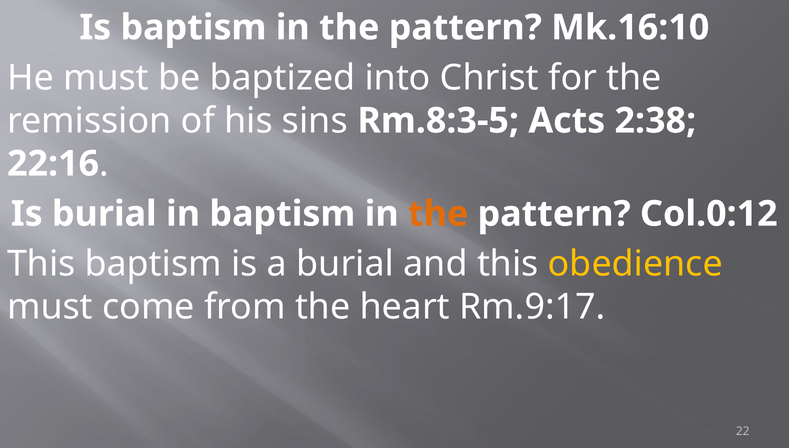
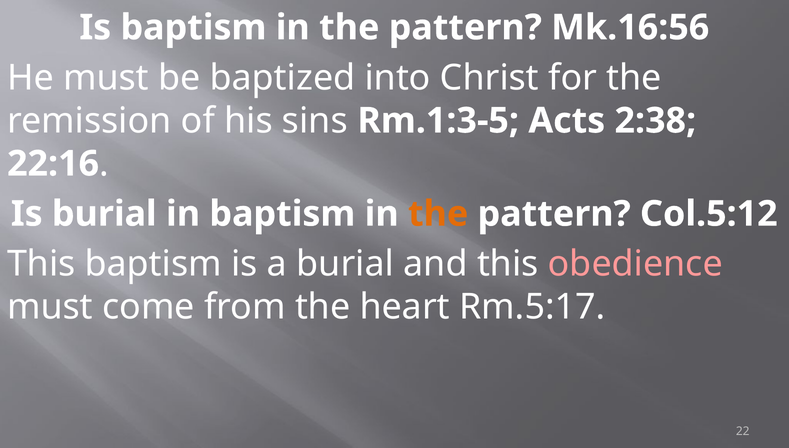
Mk.16:10: Mk.16:10 -> Mk.16:56
Rm.8:3-5: Rm.8:3-5 -> Rm.1:3-5
Col.0:12: Col.0:12 -> Col.5:12
obedience colour: yellow -> pink
Rm.9:17: Rm.9:17 -> Rm.5:17
